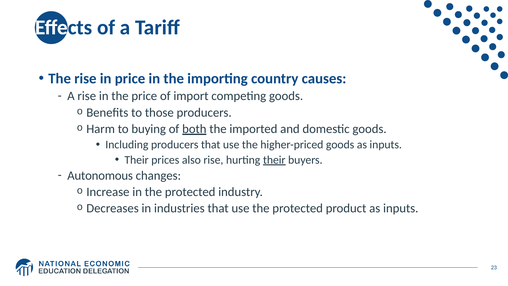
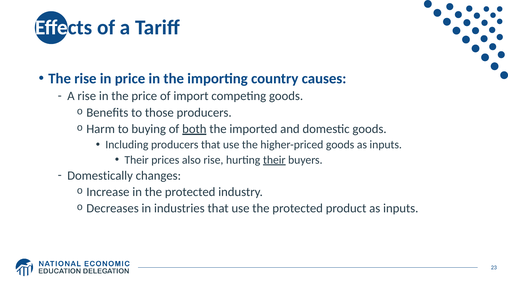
Autonomous: Autonomous -> Domestically
